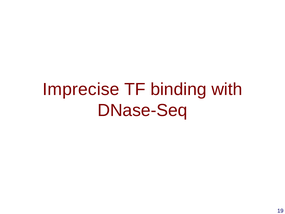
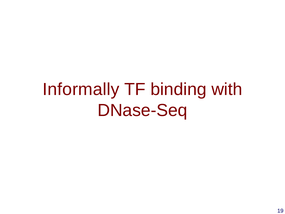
Imprecise: Imprecise -> Informally
